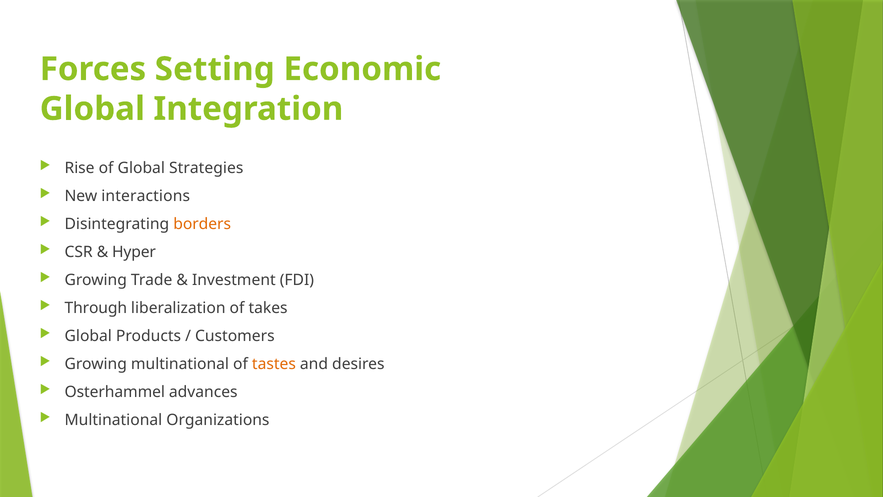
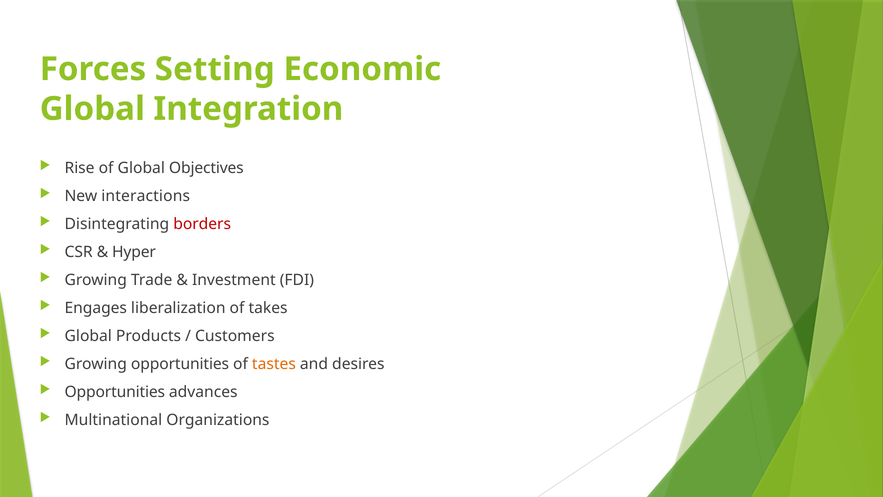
Strategies: Strategies -> Objectives
borders colour: orange -> red
Through: Through -> Engages
Growing multinational: multinational -> opportunities
Osterhammel at (115, 392): Osterhammel -> Opportunities
